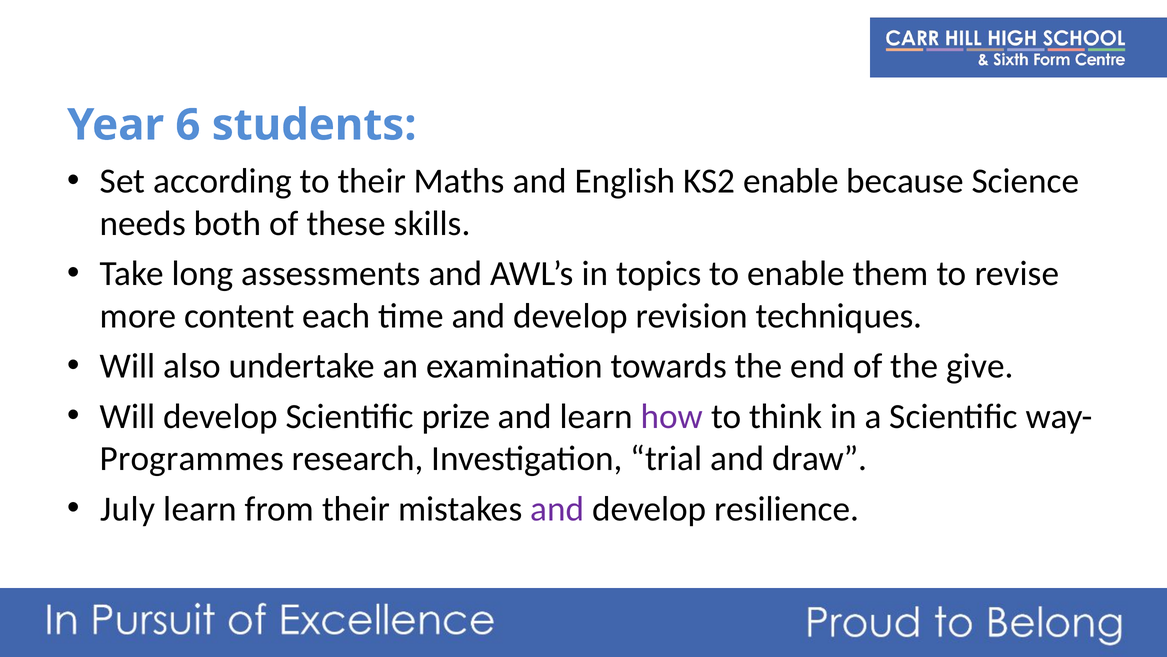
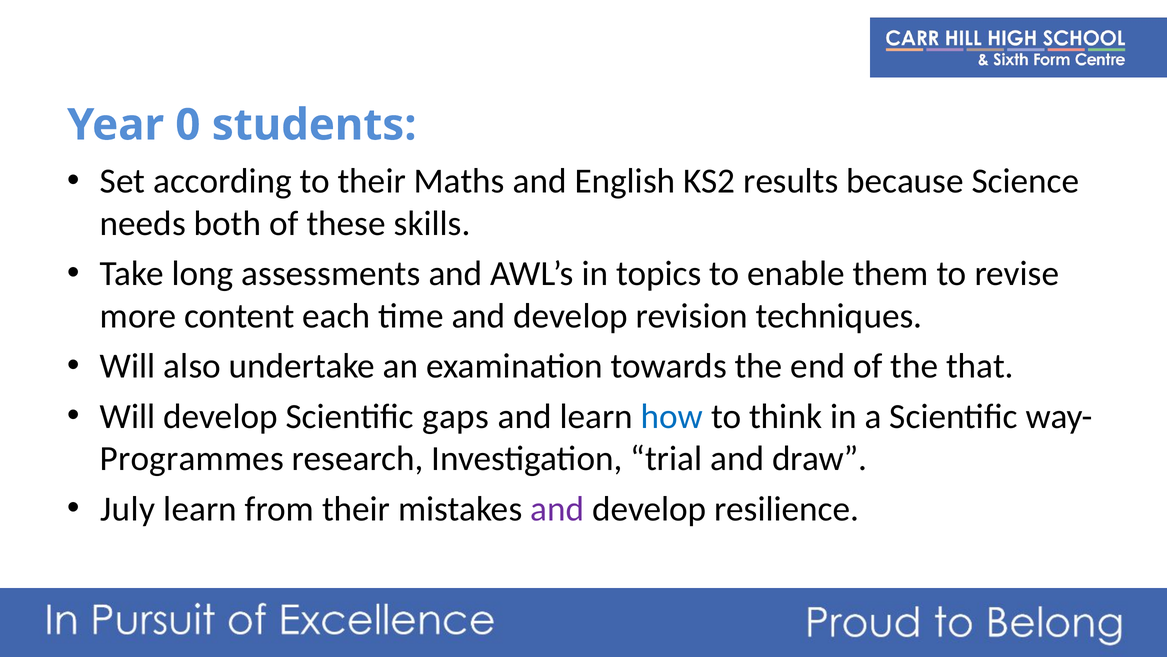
6: 6 -> 0
KS2 enable: enable -> results
give: give -> that
prize: prize -> gaps
how colour: purple -> blue
